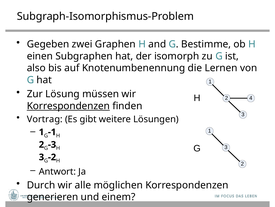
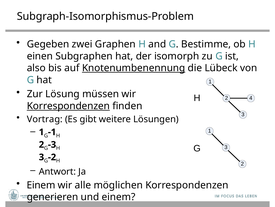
Knotenumbenennung underline: none -> present
Lernen: Lernen -> Lübeck
Durch at (41, 184): Durch -> Einem
